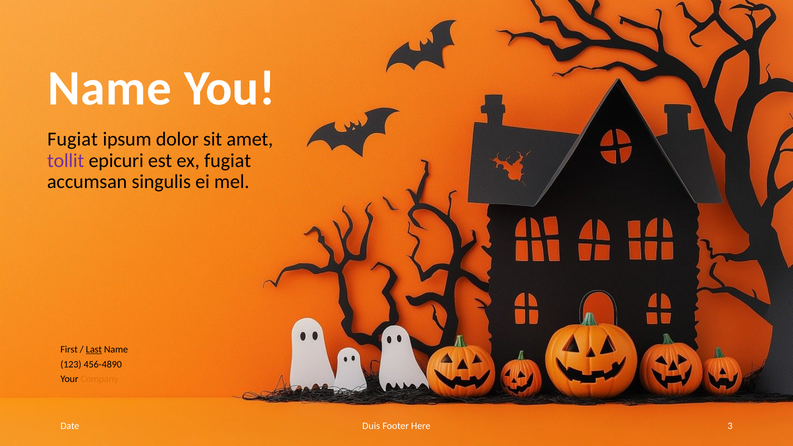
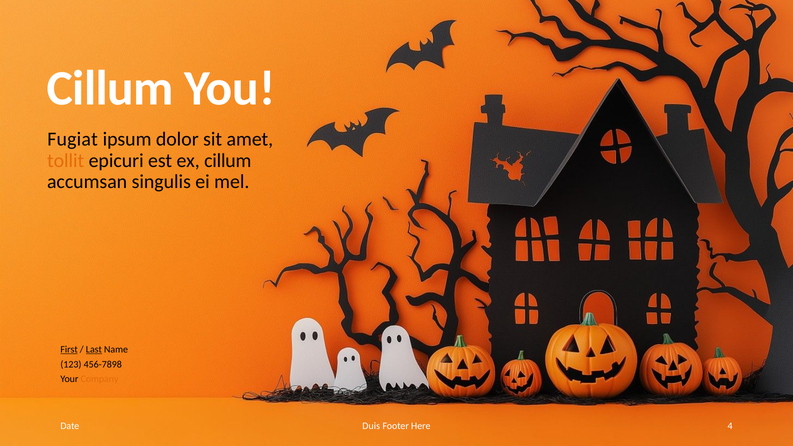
Name at (110, 88): Name -> Cillum
tollit colour: purple -> orange
ex fugiat: fugiat -> cillum
First underline: none -> present
456-4890: 456-4890 -> 456-7898
3: 3 -> 4
